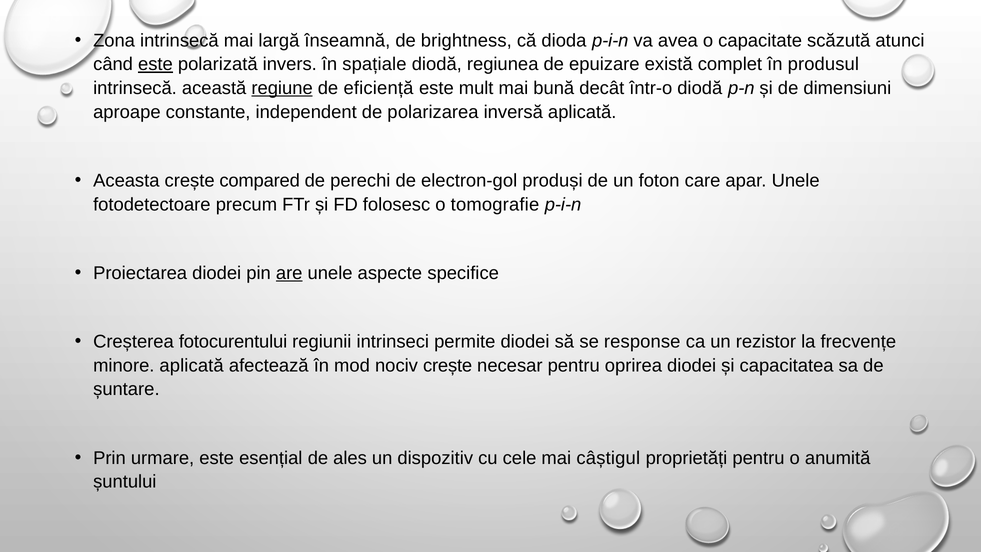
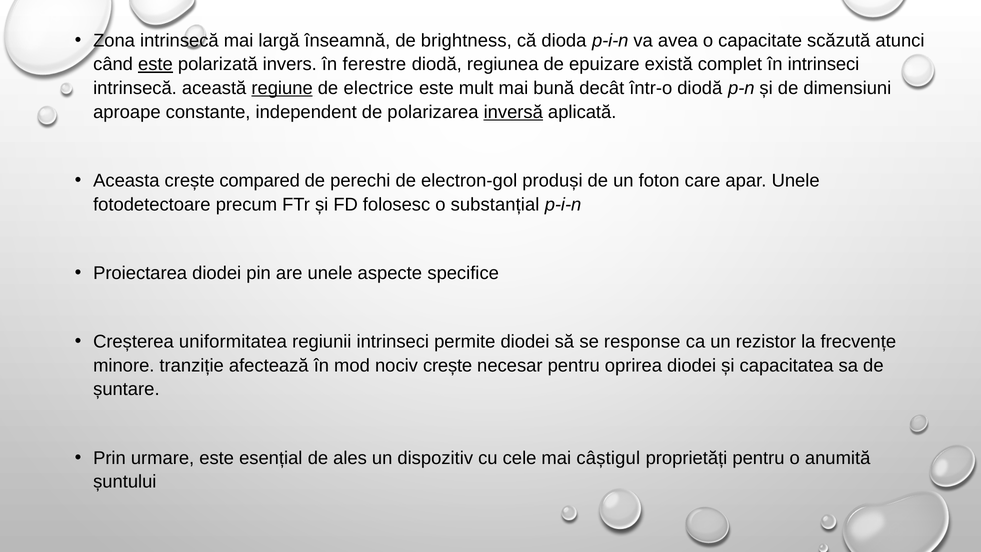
spațiale: spațiale -> ferestre
în produsul: produsul -> intrinseci
eficiență: eficiență -> electrice
inversă underline: none -> present
tomografie: tomografie -> substanțial
are underline: present -> none
fotocurentului: fotocurentului -> uniformitatea
minore aplicată: aplicată -> tranziție
